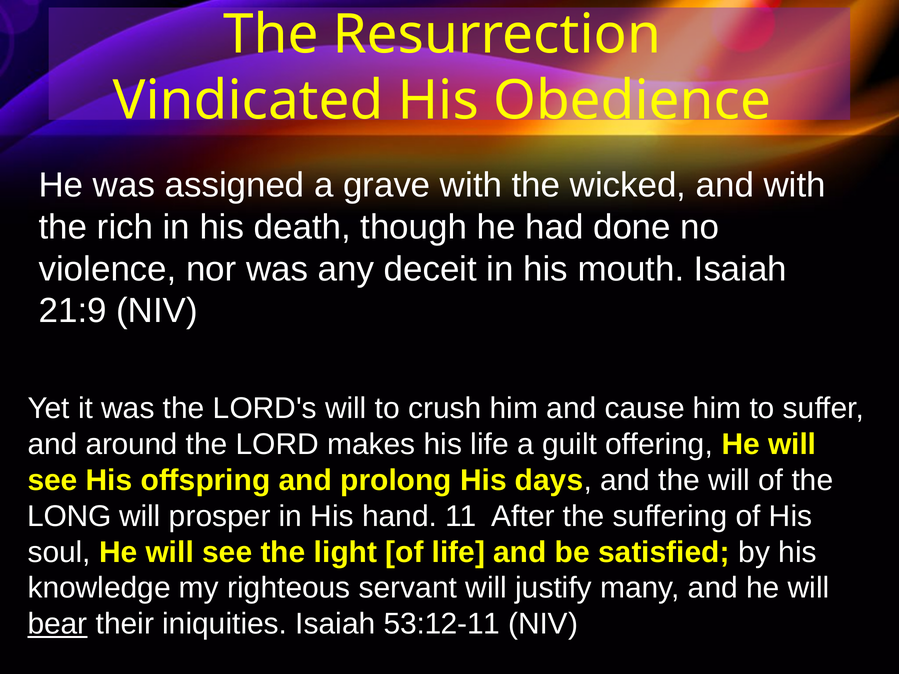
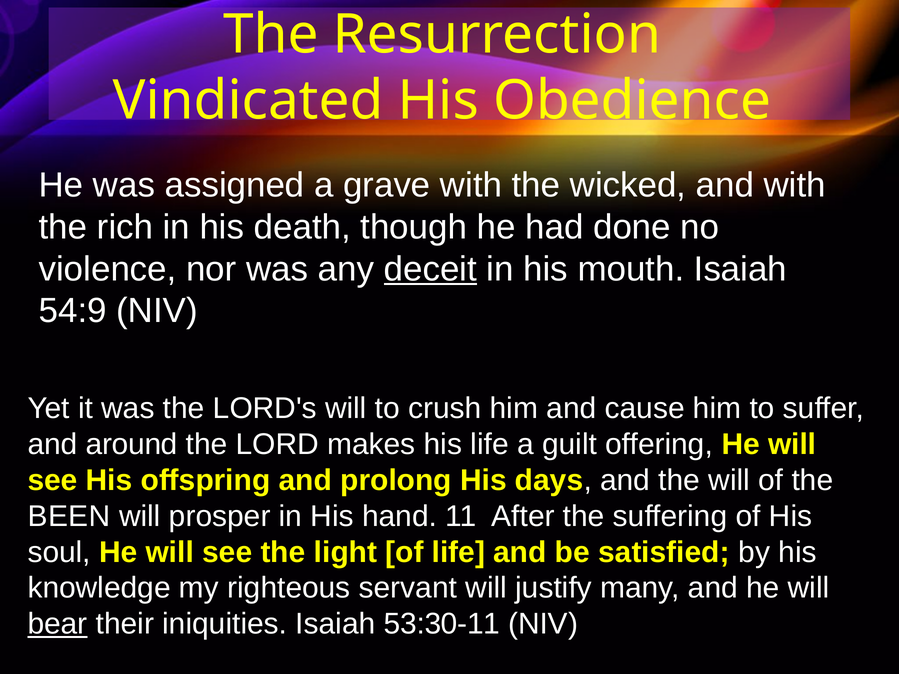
deceit underline: none -> present
21:9: 21:9 -> 54:9
LONG: LONG -> BEEN
53:12-11: 53:12-11 -> 53:30-11
